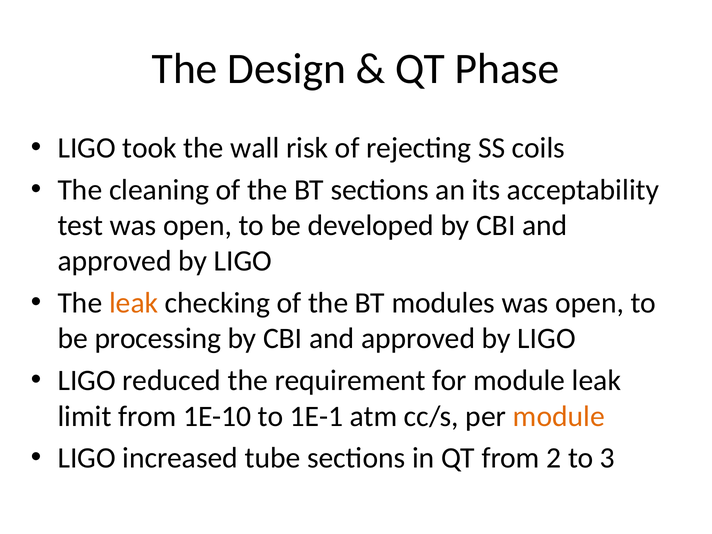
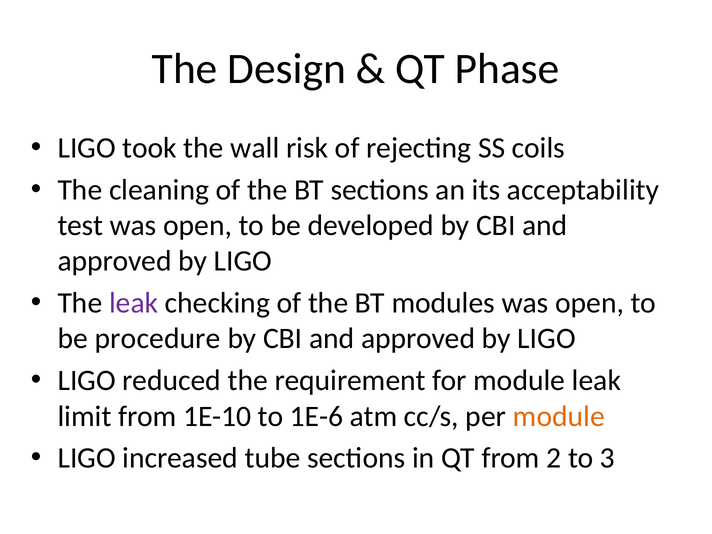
leak at (134, 303) colour: orange -> purple
processing: processing -> procedure
1E-1: 1E-1 -> 1E-6
